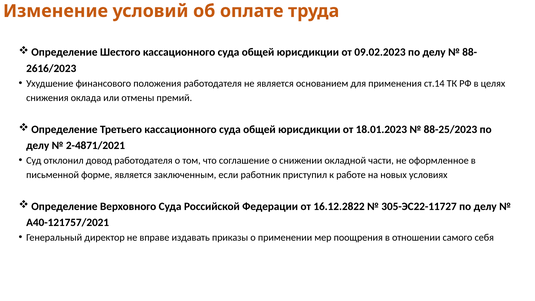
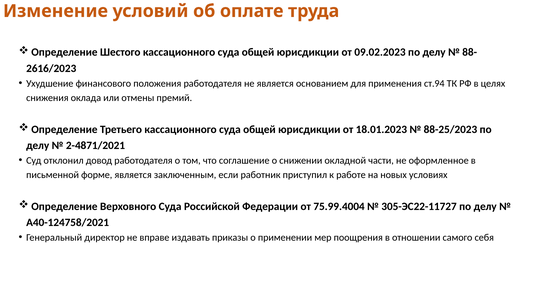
ст.14: ст.14 -> ст.94
16.12.2822: 16.12.2822 -> 75.99.4004
А40-121757/2021: А40-121757/2021 -> А40-124758/2021
